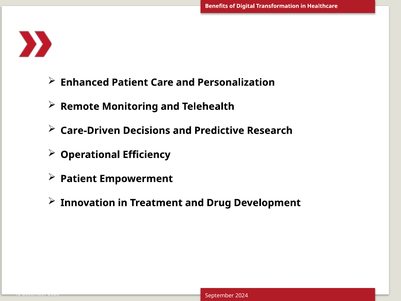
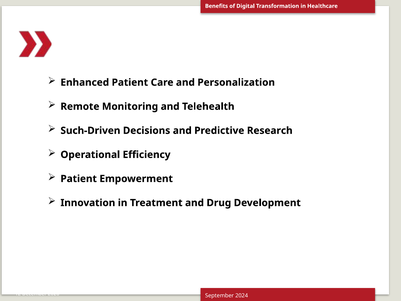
Care-Driven: Care-Driven -> Such-Driven
